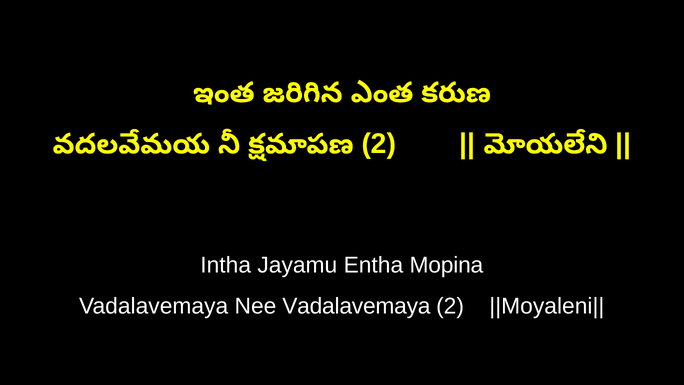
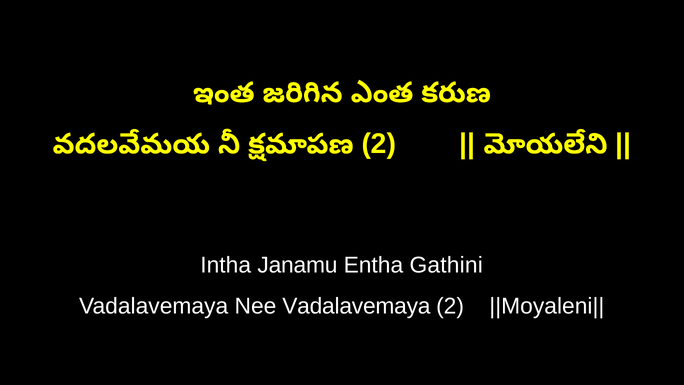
Jayamu: Jayamu -> Janamu
Mopina: Mopina -> Gathini
